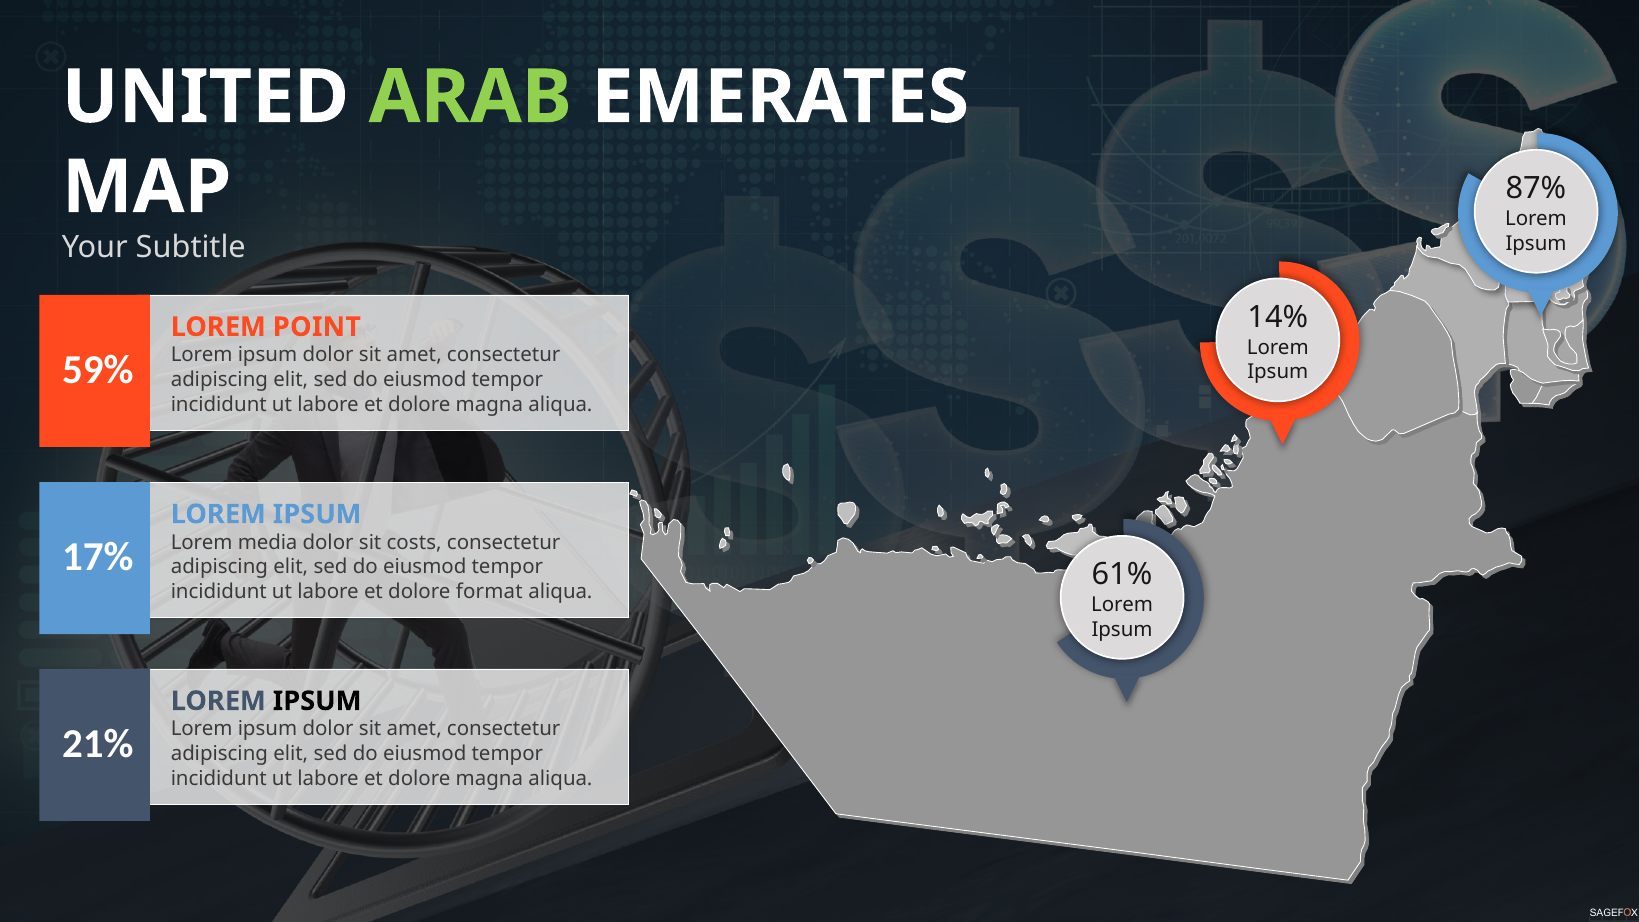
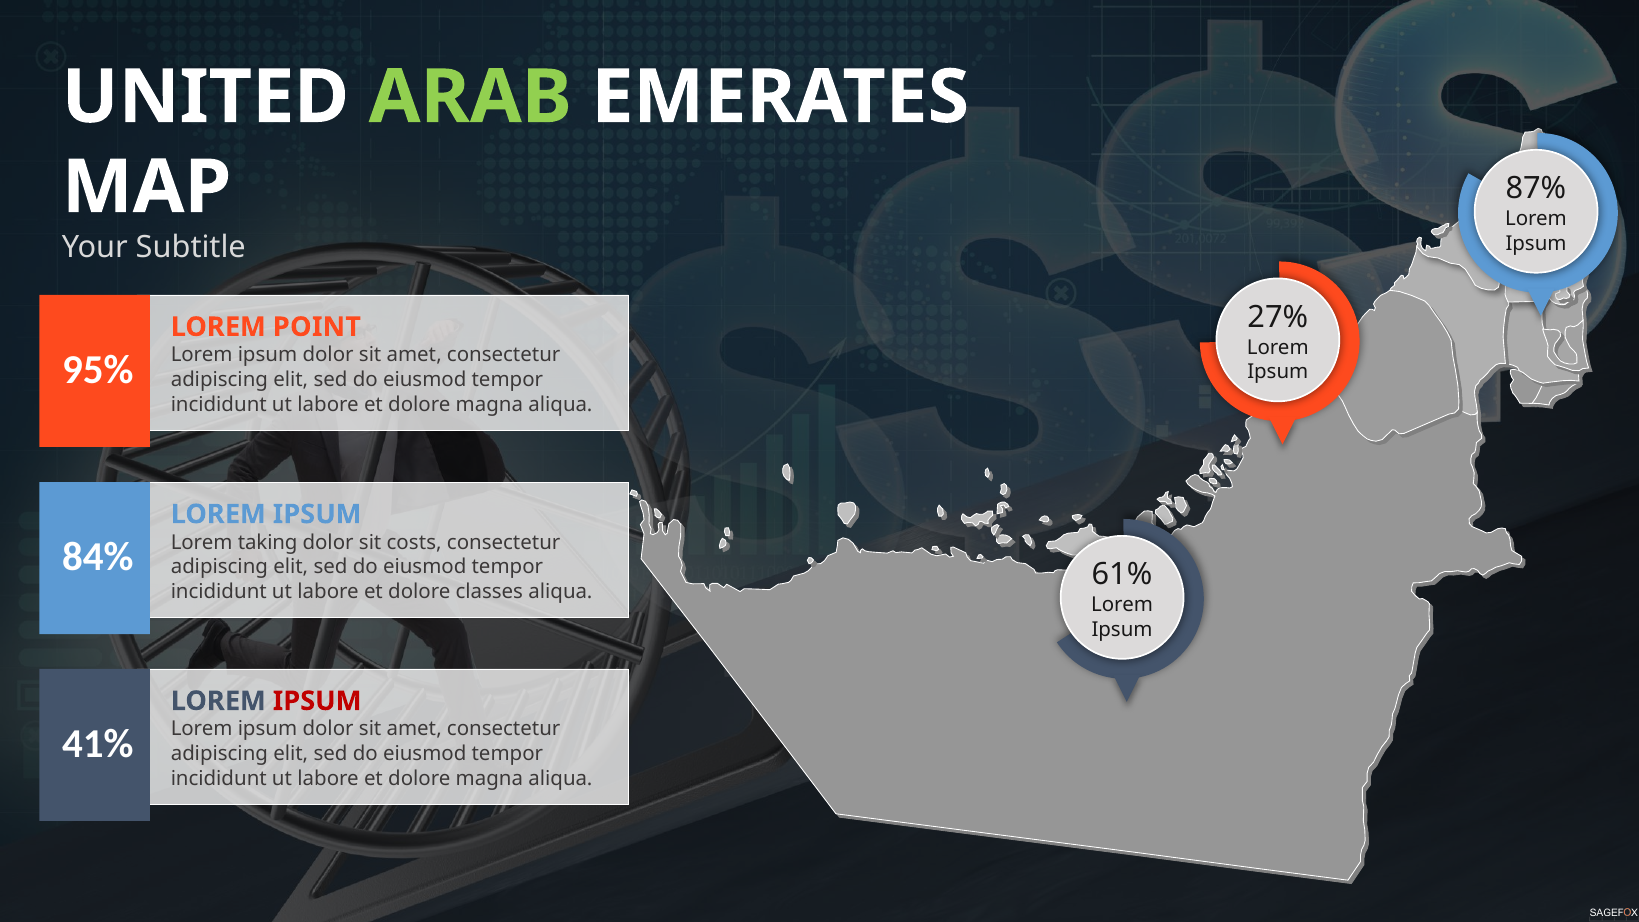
14%: 14% -> 27%
59%: 59% -> 95%
media: media -> taking
17%: 17% -> 84%
format: format -> classes
IPSUM at (317, 701) colour: black -> red
21%: 21% -> 41%
